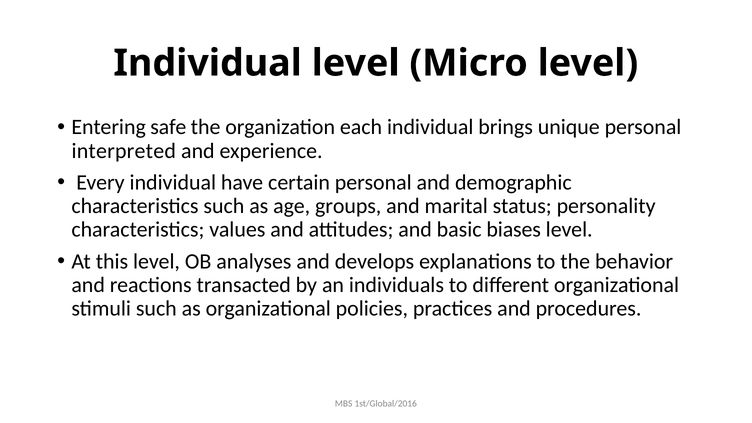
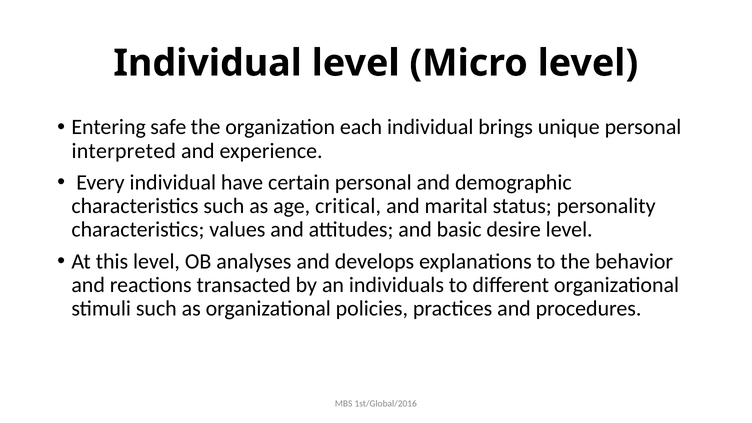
groups: groups -> critical
biases: biases -> desire
